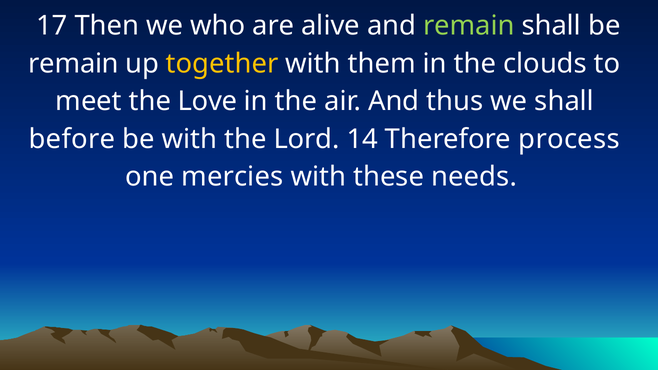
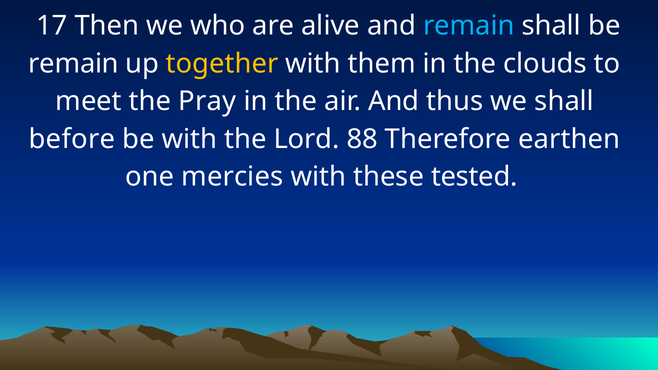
remain at (469, 26) colour: light green -> light blue
Love: Love -> Pray
14: 14 -> 88
process: process -> earthen
needs: needs -> tested
